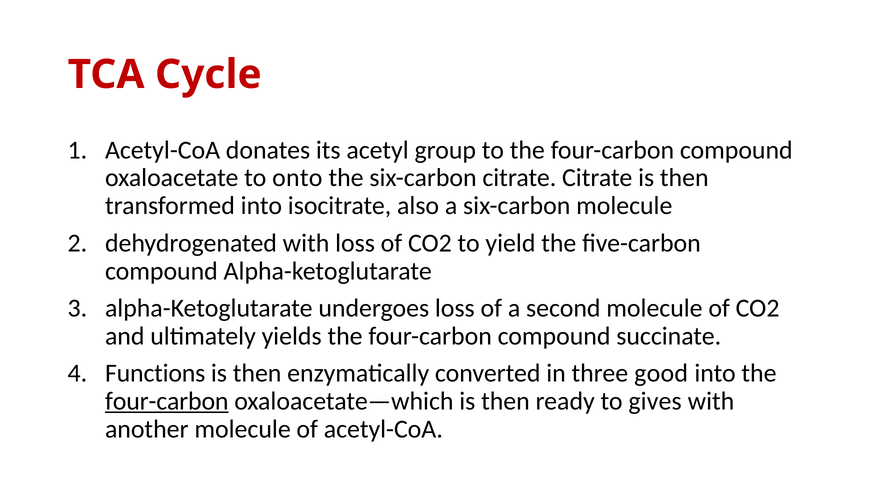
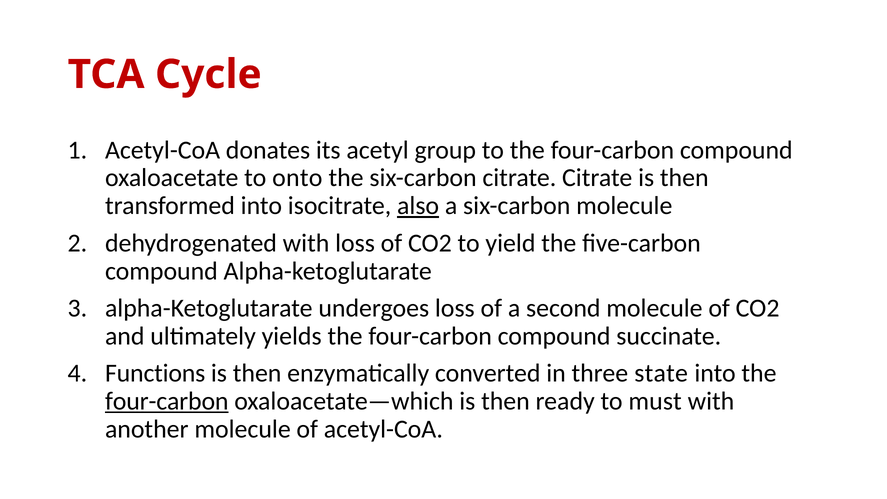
also underline: none -> present
good: good -> state
gives: gives -> must
